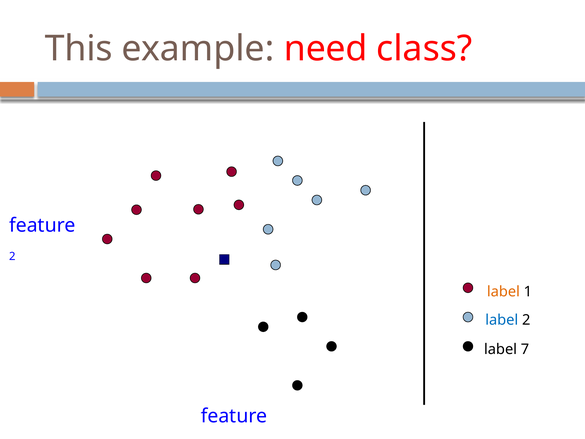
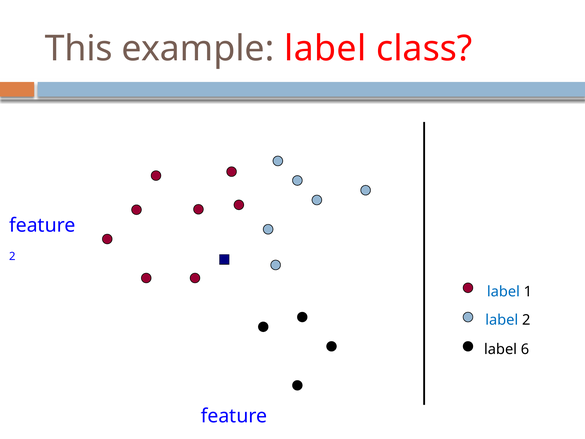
example need: need -> label
label at (503, 291) colour: orange -> blue
7: 7 -> 6
